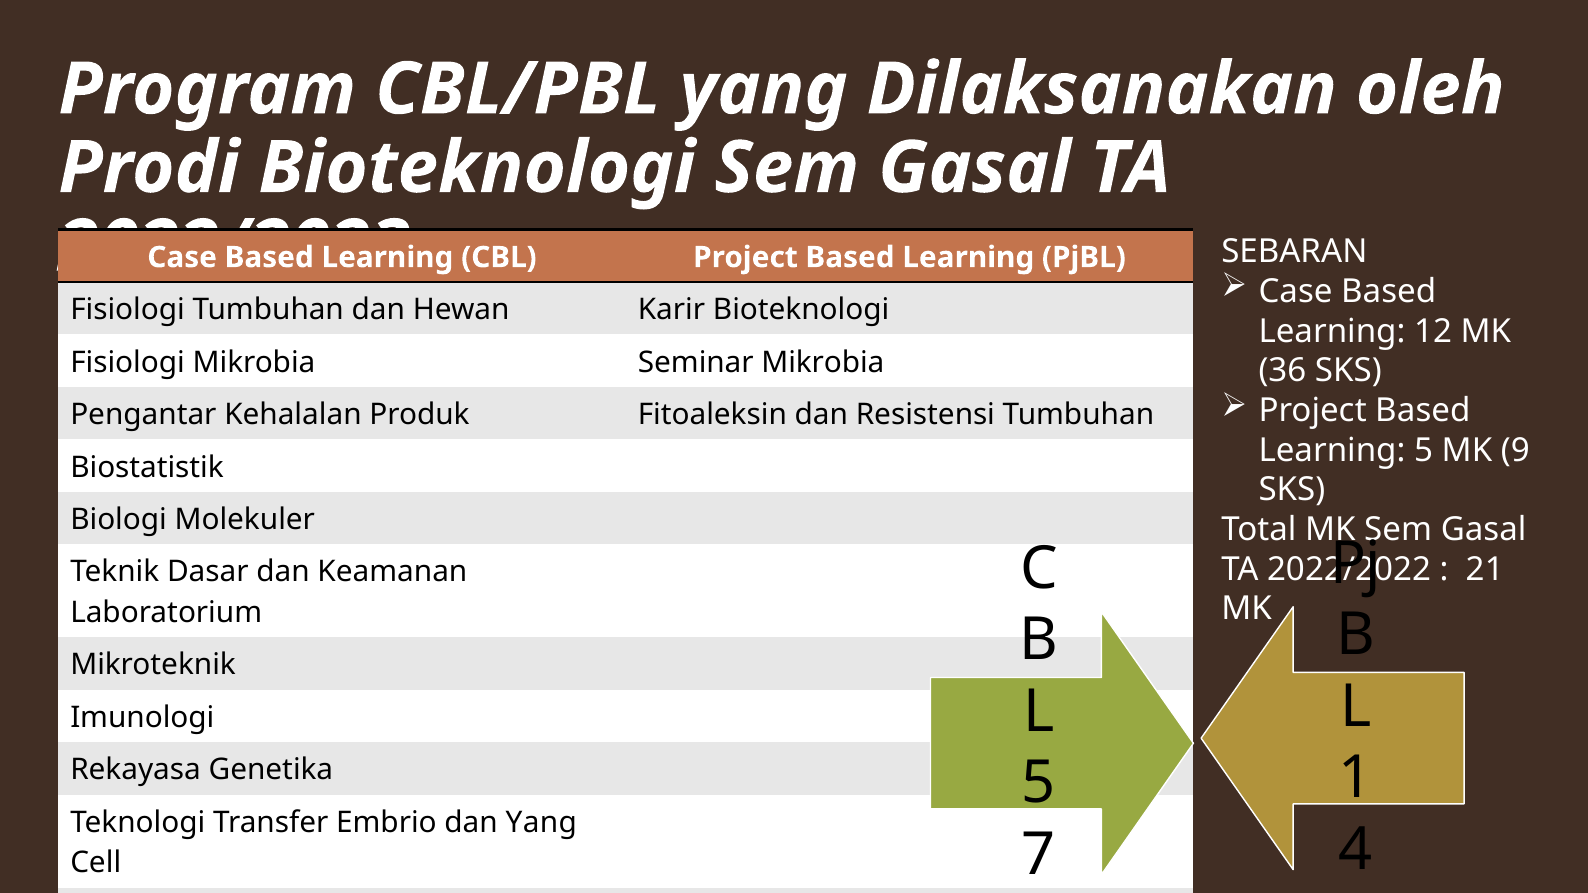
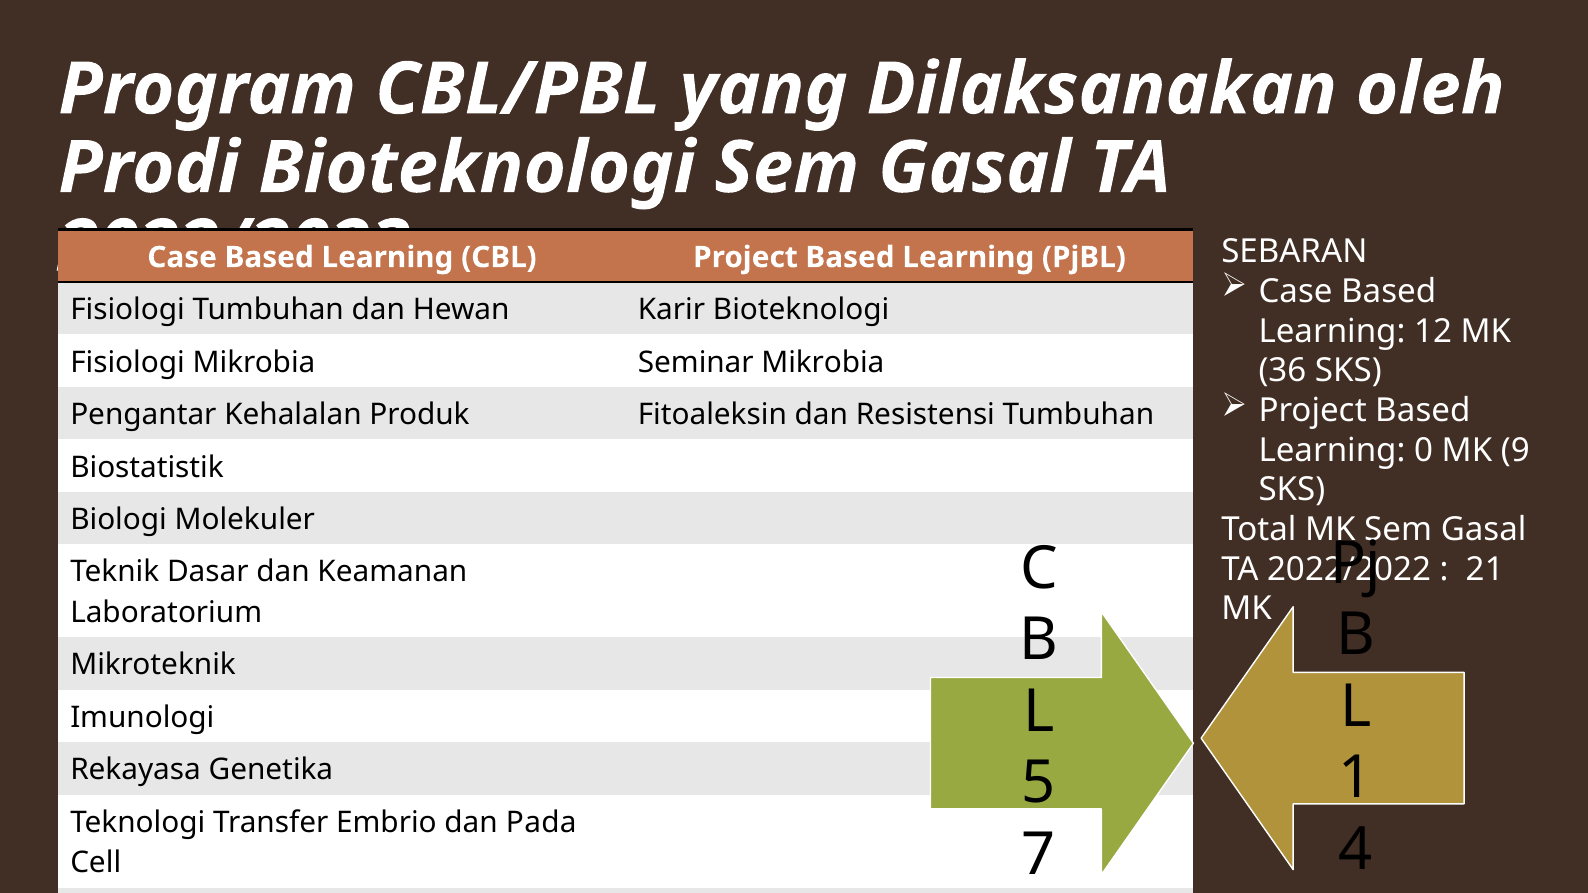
Learning 5: 5 -> 0
dan Yang: Yang -> Pada
